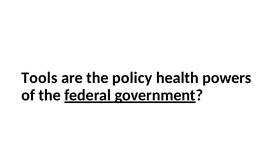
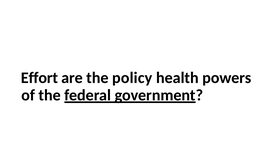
Tools: Tools -> Effort
